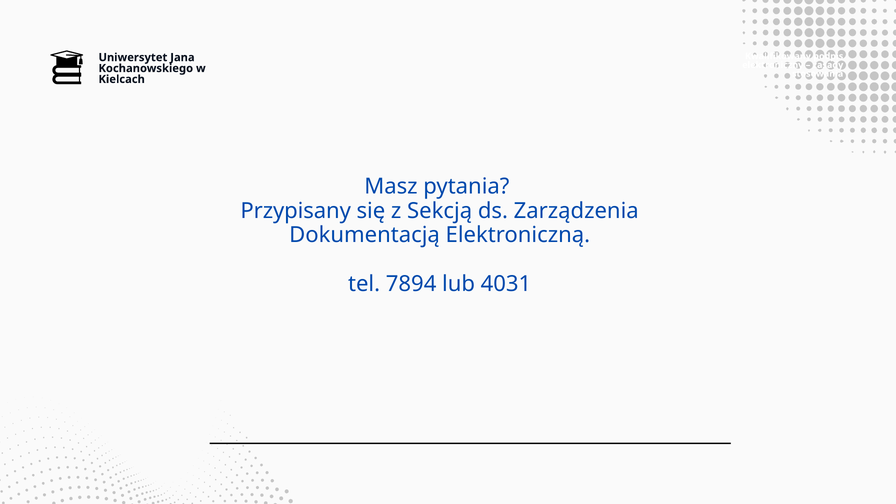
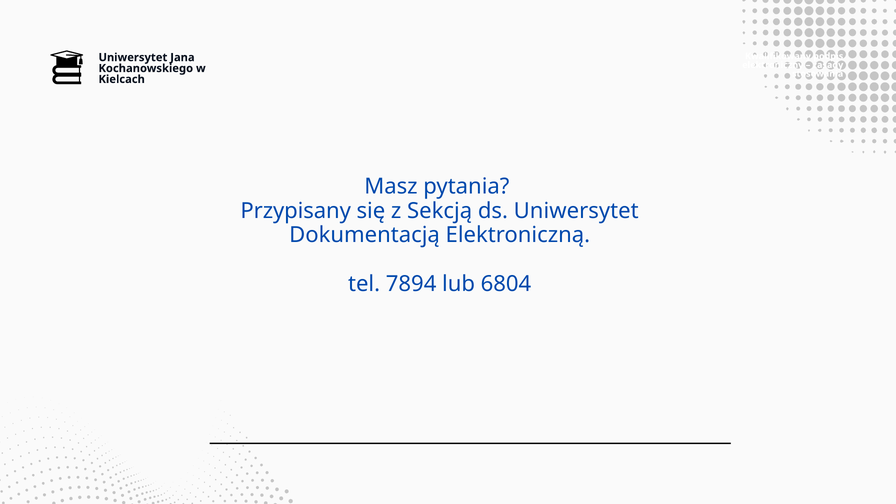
ds Zarządzenia: Zarządzenia -> Uniwersytet
4031: 4031 -> 6804
